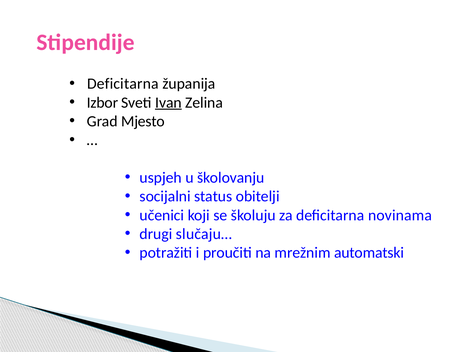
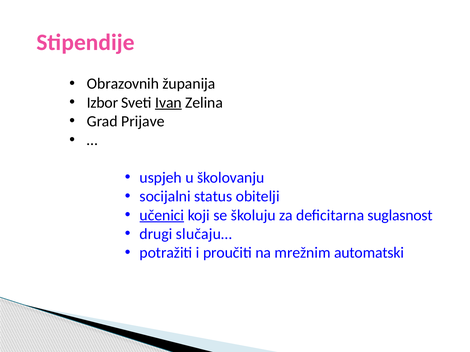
Deficitarna at (123, 84): Deficitarna -> Obrazovnih
Mjesto: Mjesto -> Prijave
učenici underline: none -> present
novinama: novinama -> suglasnost
